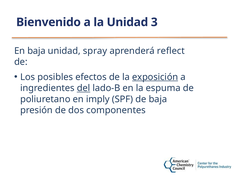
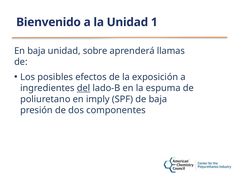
3: 3 -> 1
spray: spray -> sobre
reflect: reflect -> llamas
exposición underline: present -> none
